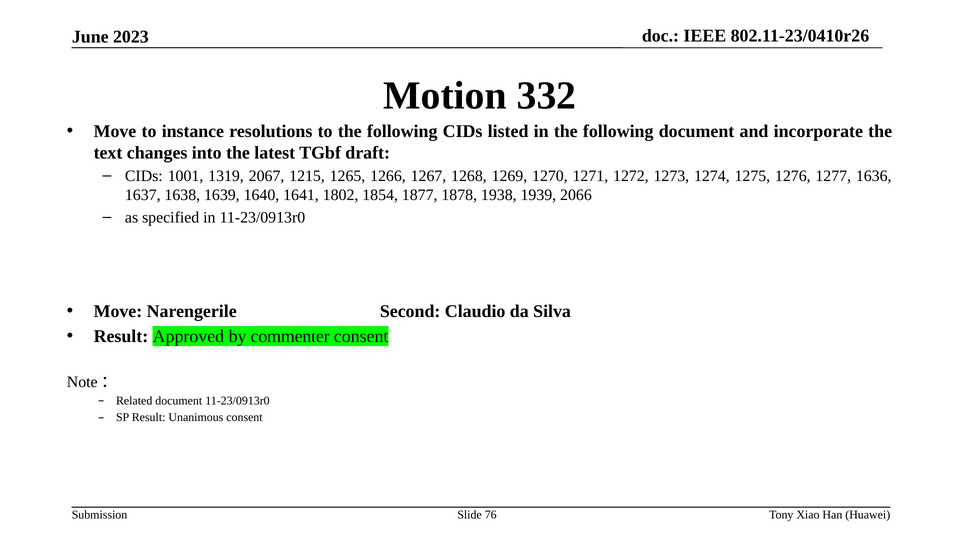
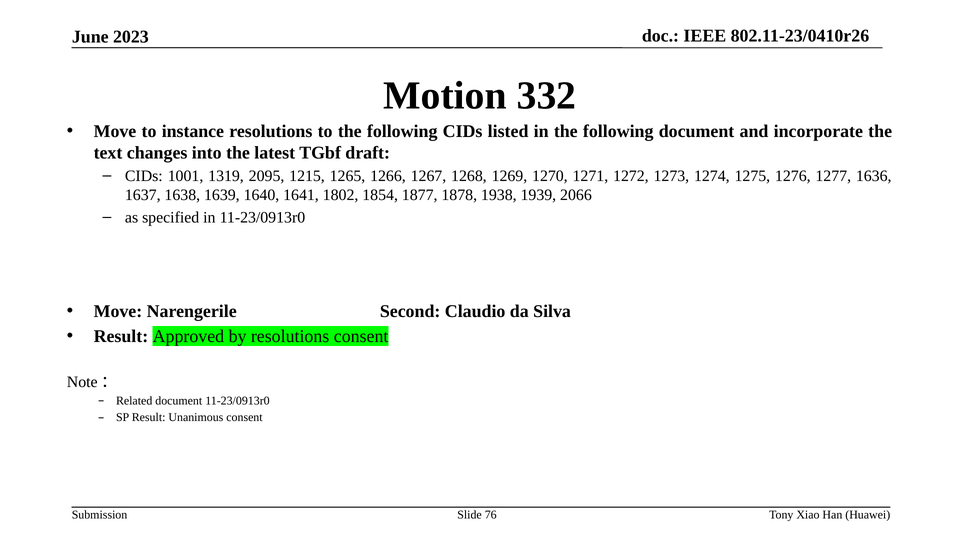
2067: 2067 -> 2095
by commenter: commenter -> resolutions
